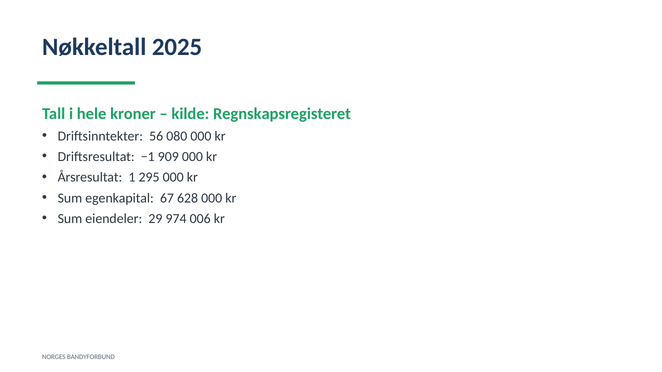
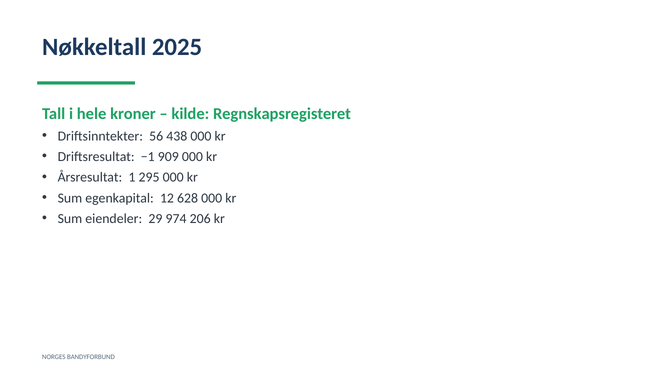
080: 080 -> 438
67: 67 -> 12
006: 006 -> 206
